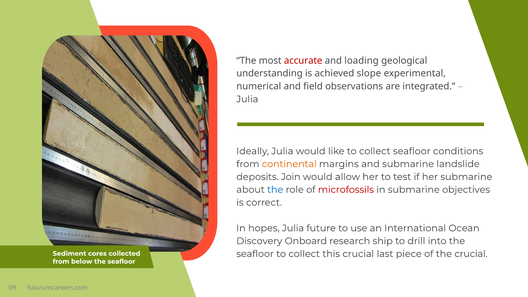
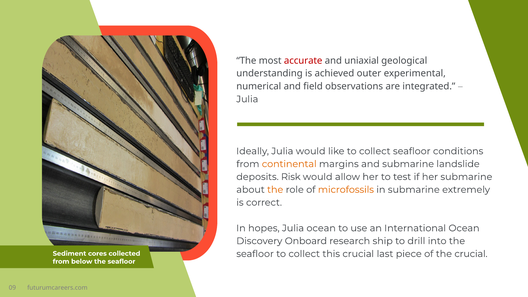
loading: loading -> uniaxial
slope: slope -> outer
Join: Join -> Risk
the at (275, 190) colour: blue -> orange
microfossils colour: red -> orange
objectives: objectives -> extremely
Julia future: future -> ocean
